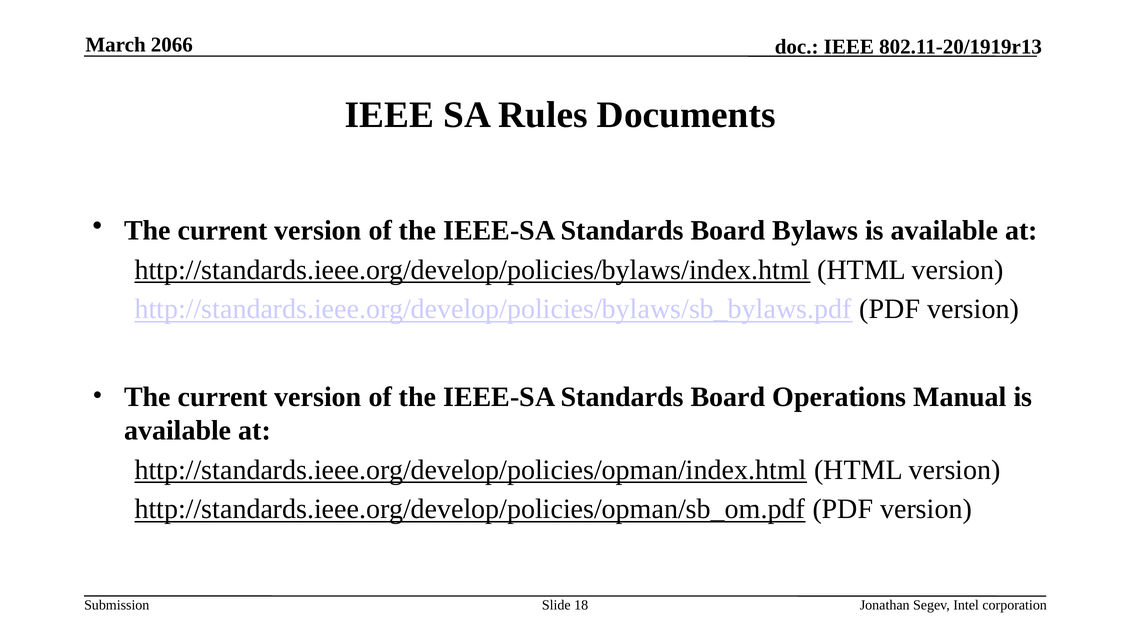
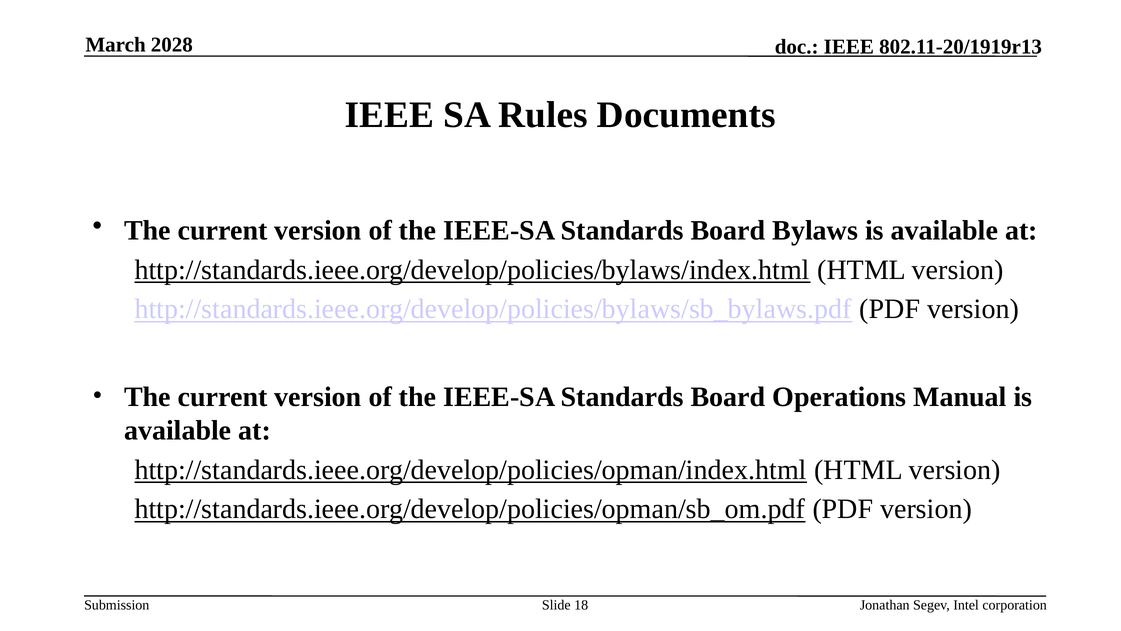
2066: 2066 -> 2028
